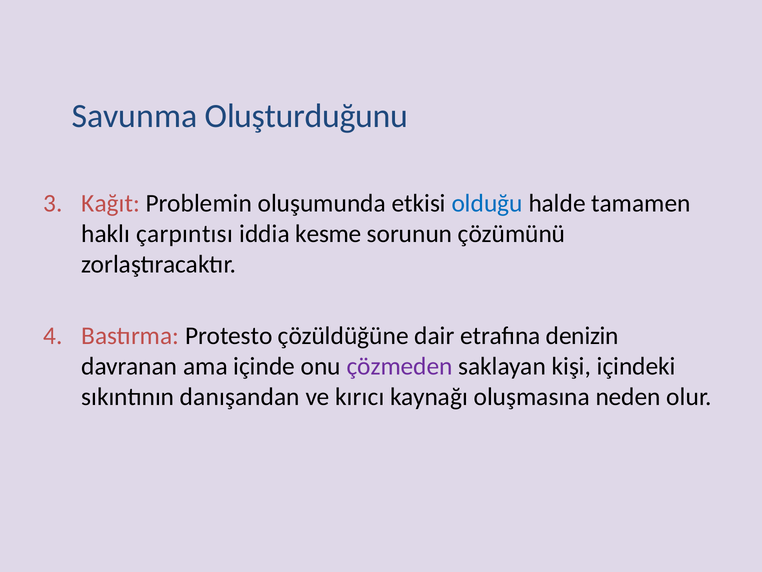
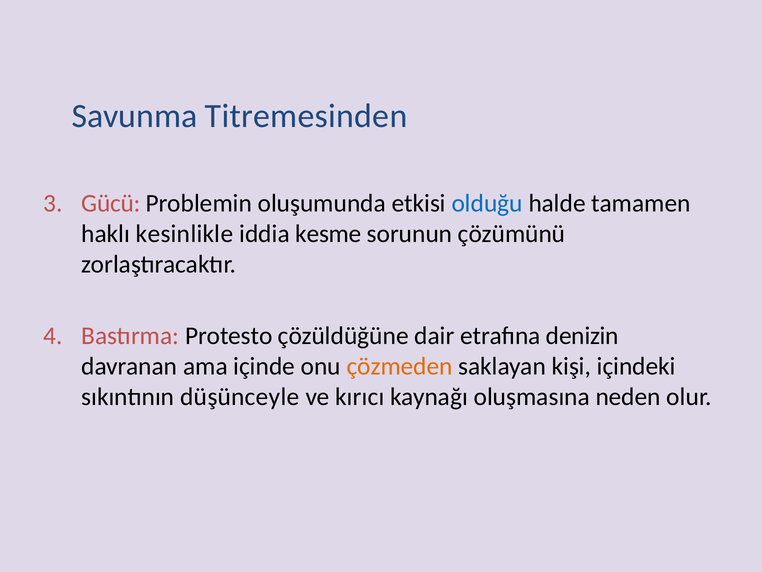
Oluşturduğunu: Oluşturduğunu -> Titremesinden
Kağıt: Kağıt -> Gücü
çarpıntısı: çarpıntısı -> kesinlikle
çözmeden colour: purple -> orange
danışandan: danışandan -> düşünceyle
